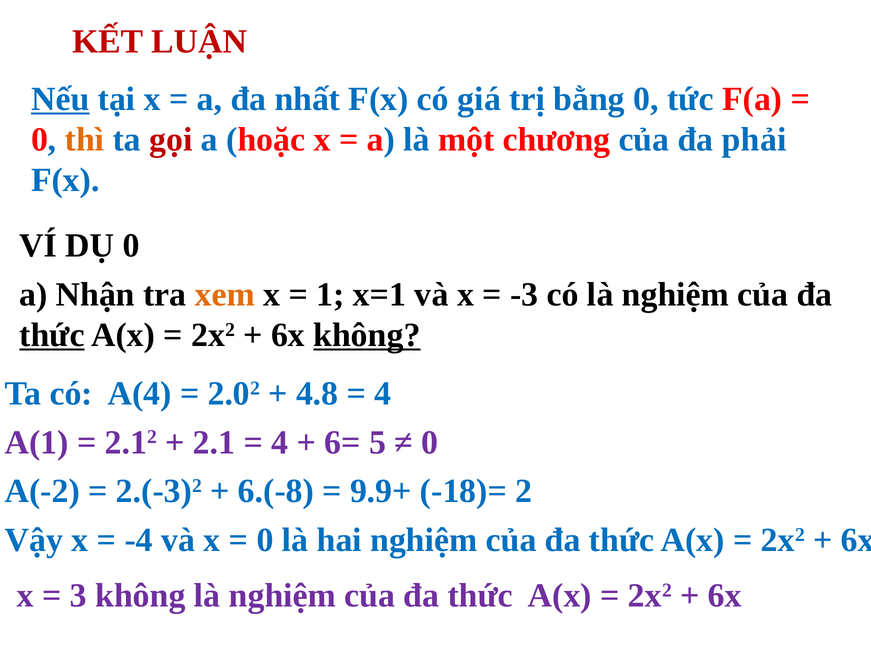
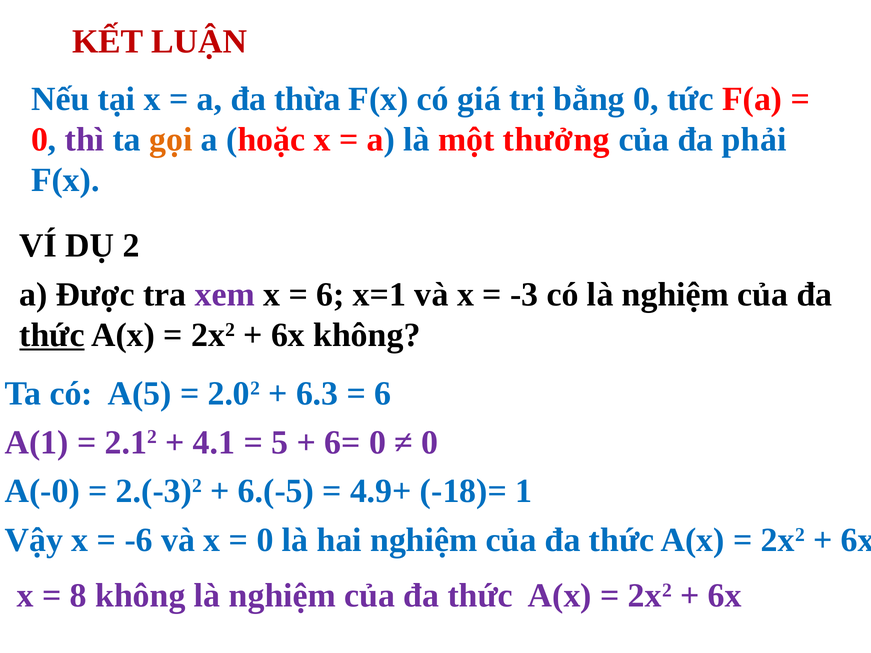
Nếu underline: present -> none
nhất: nhất -> thừa
thì colour: orange -> purple
gọi colour: red -> orange
chương: chương -> thưởng
DỤ 0: 0 -> 2
Nhận: Nhận -> Được
xem colour: orange -> purple
1 at (330, 294): 1 -> 6
không at (367, 335) underline: present -> none
A(4: A(4 -> A(5
4.8: 4.8 -> 6.3
4 at (383, 394): 4 -> 6
2.1: 2.1 -> 4.1
4 at (280, 443): 4 -> 5
6= 5: 5 -> 0
A(-2: A(-2 -> A(-0
6.(-8: 6.(-8 -> 6.(-5
9.9+: 9.9+ -> 4.9+
2: 2 -> 1
-4: -4 -> -6
3: 3 -> 8
